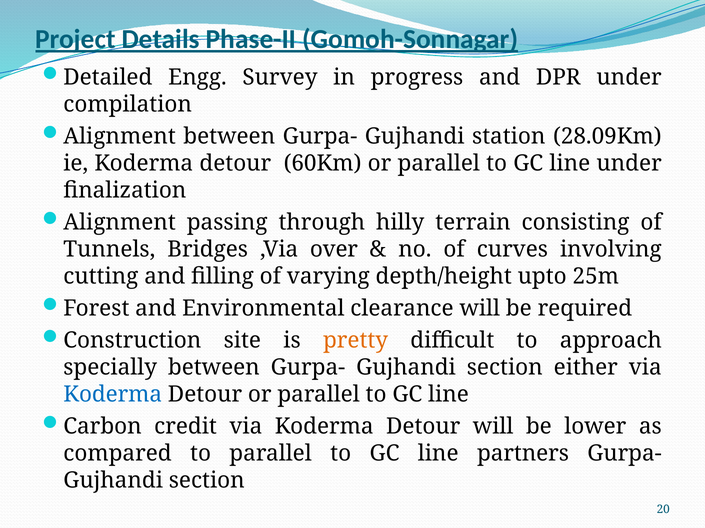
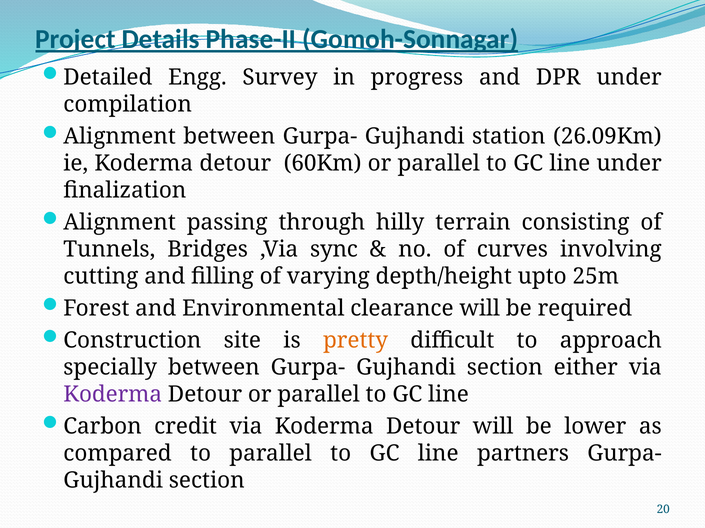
28.09Km: 28.09Km -> 26.09Km
over: over -> sync
Koderma at (113, 395) colour: blue -> purple
